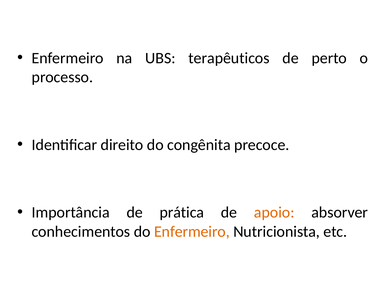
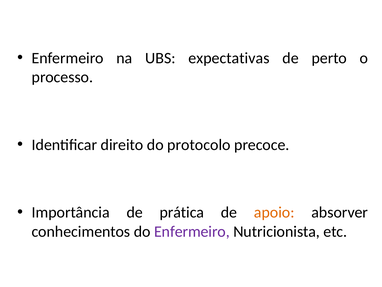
terapêuticos: terapêuticos -> expectativas
congênita: congênita -> protocolo
Enfermeiro at (192, 231) colour: orange -> purple
